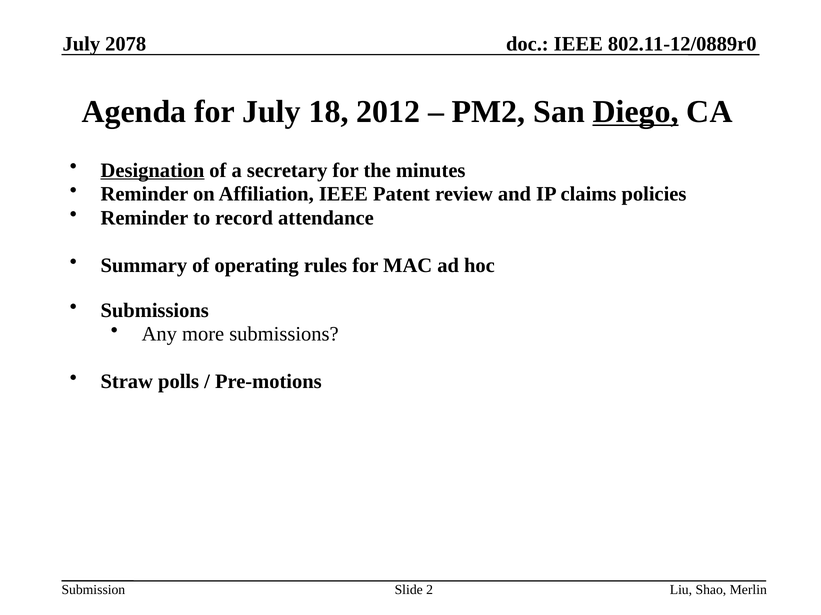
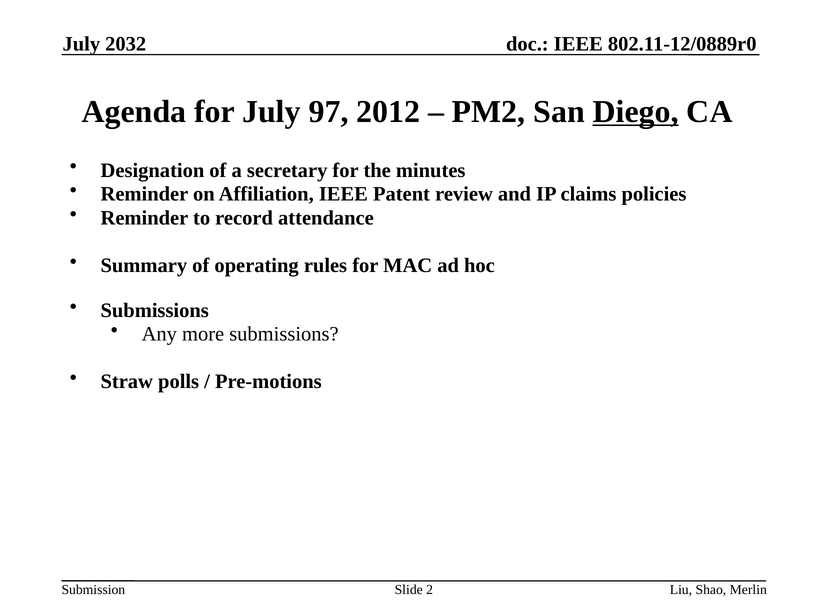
2078: 2078 -> 2032
18: 18 -> 97
Designation underline: present -> none
